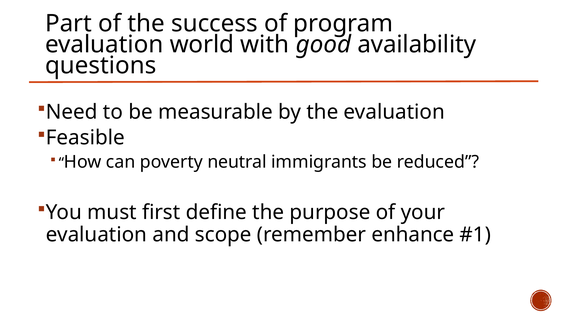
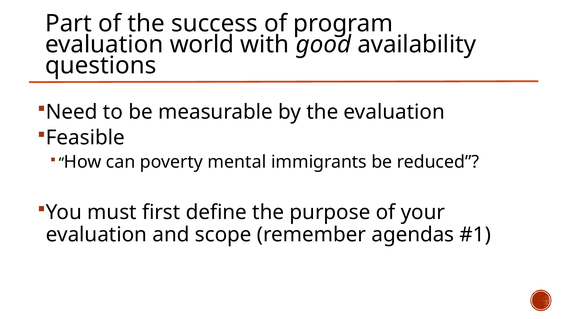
neutral: neutral -> mental
enhance: enhance -> agendas
